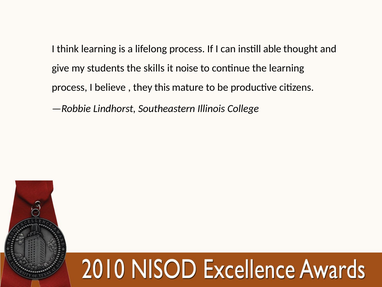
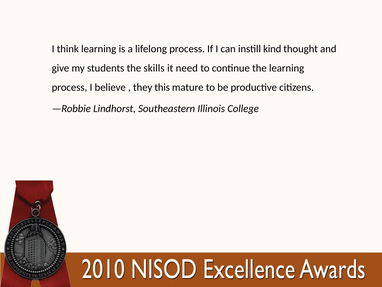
able: able -> kind
noise: noise -> need
